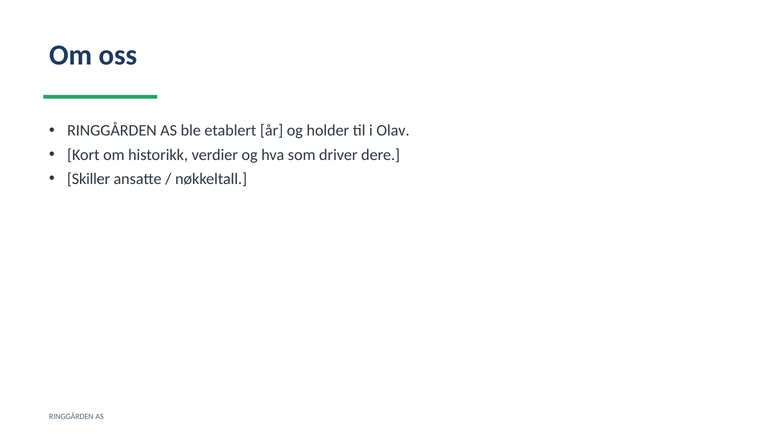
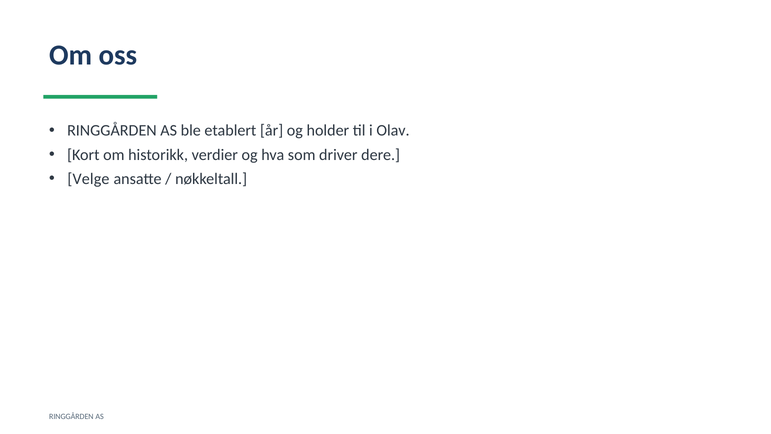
Skiller: Skiller -> Velge
